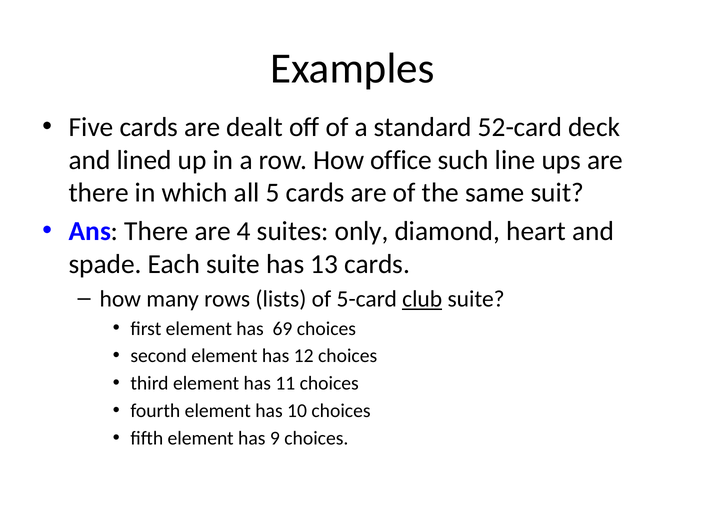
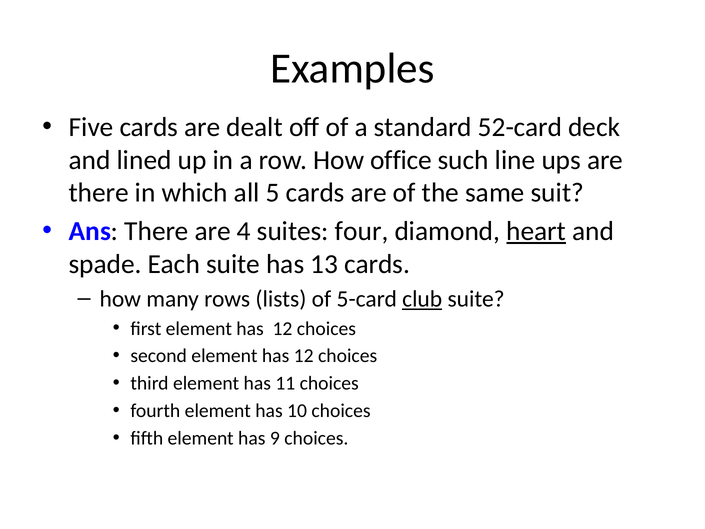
only: only -> four
heart underline: none -> present
first element has 69: 69 -> 12
